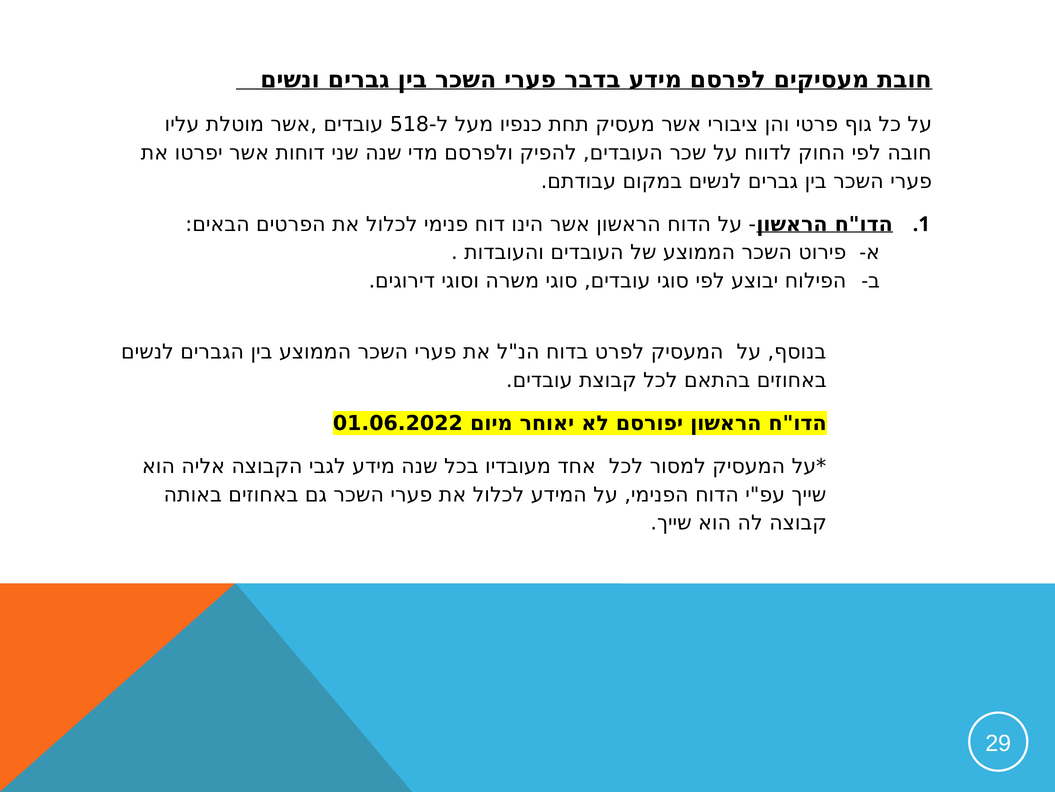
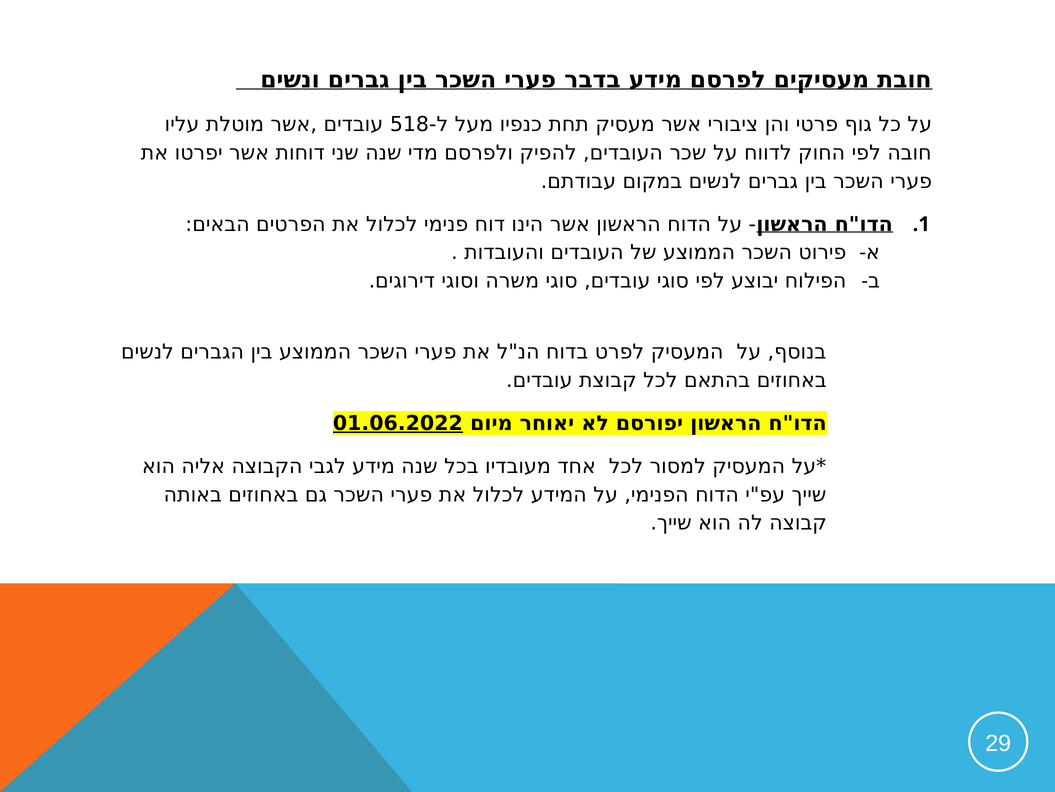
01.06.2022 underline: none -> present
